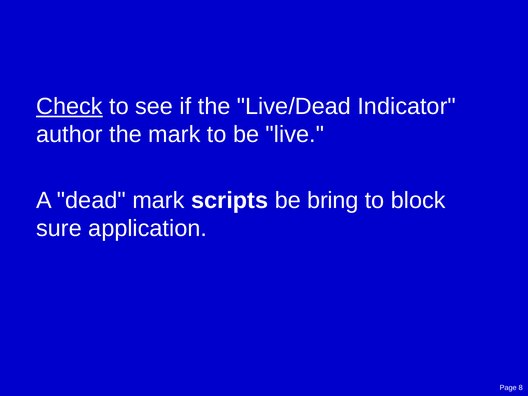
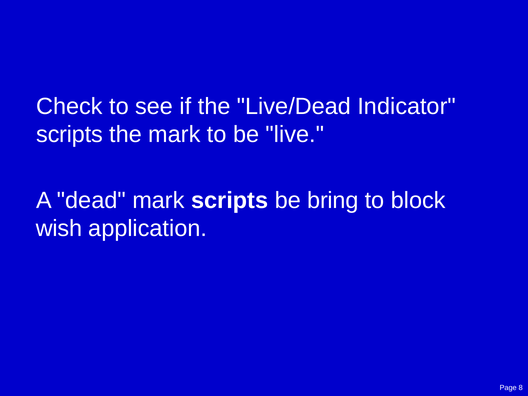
Check underline: present -> none
author at (69, 135): author -> scripts
sure: sure -> wish
